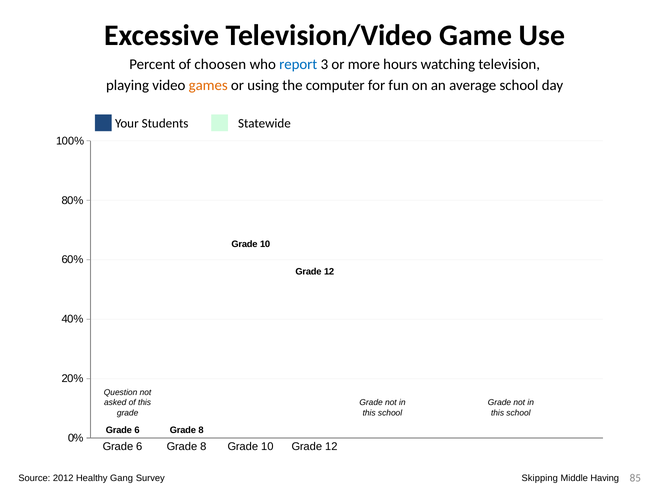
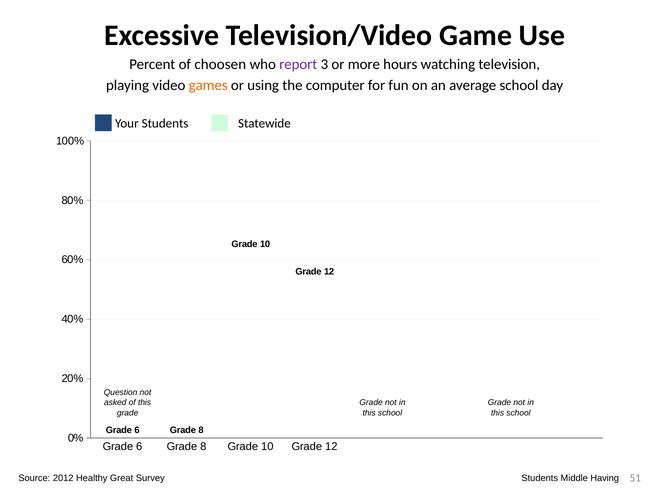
report colour: blue -> purple
Gang: Gang -> Great
Skipping at (540, 479): Skipping -> Students
85: 85 -> 51
